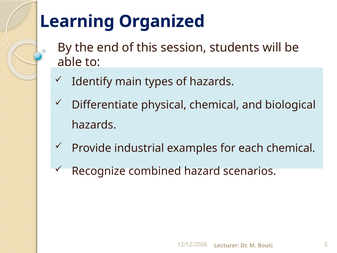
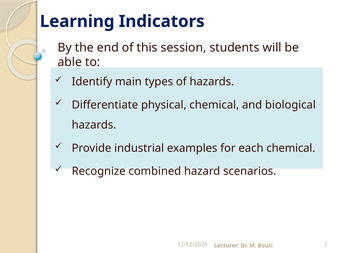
Organized: Organized -> Indicators
